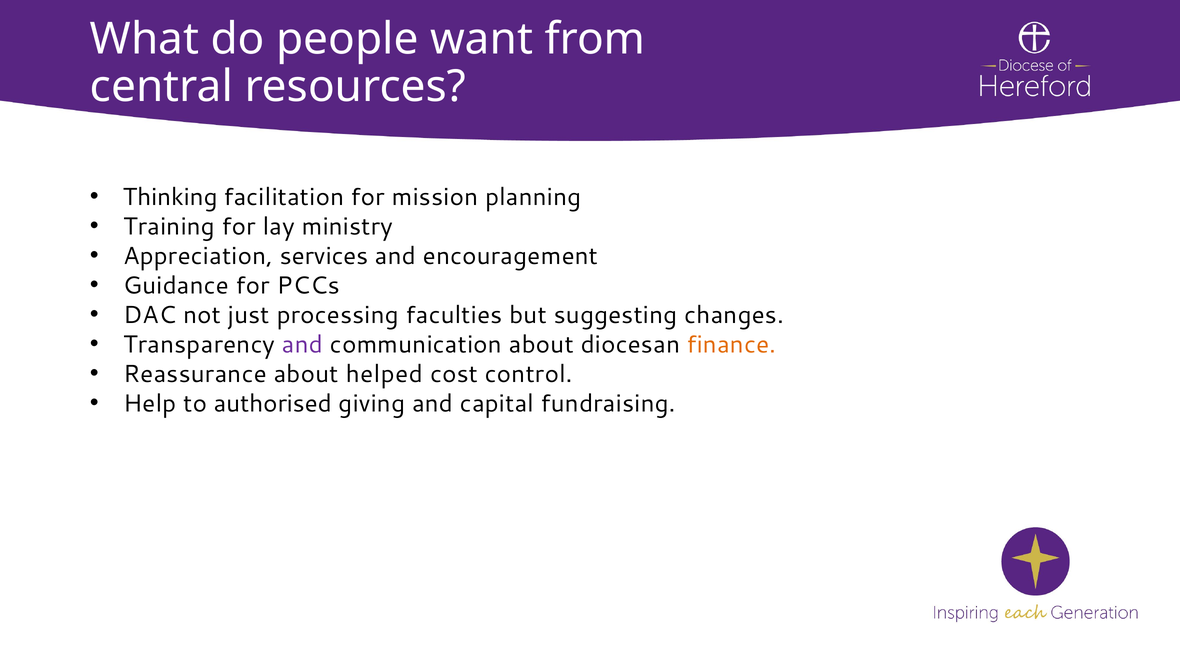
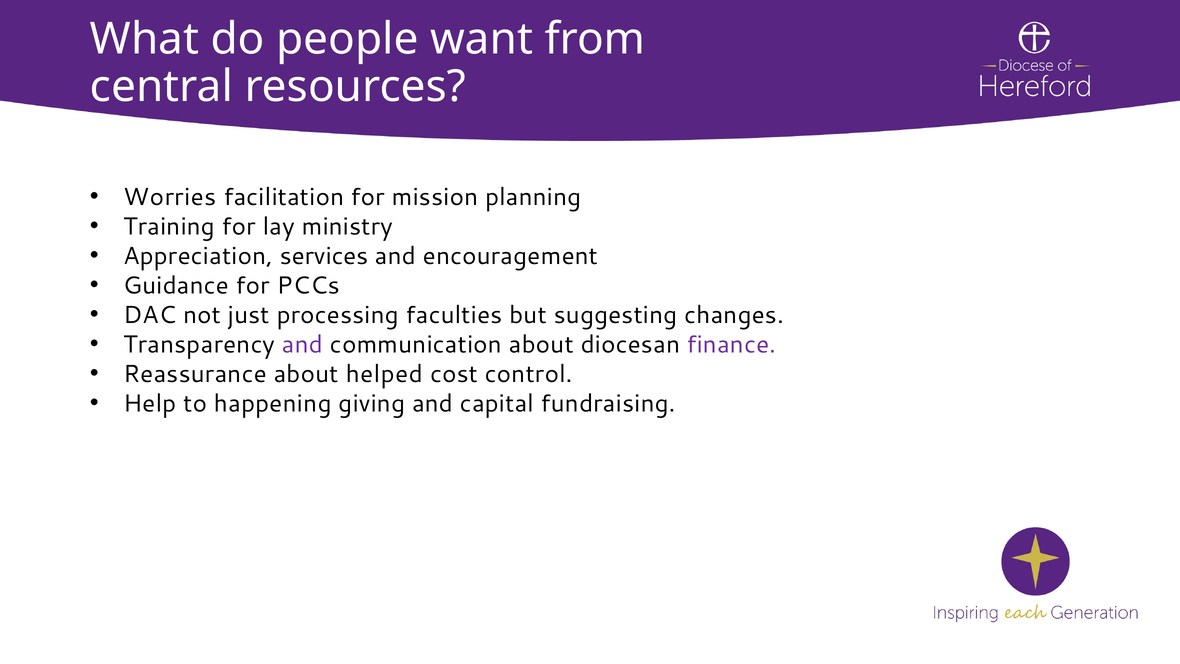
Thinking: Thinking -> Worries
finance colour: orange -> purple
authorised: authorised -> happening
